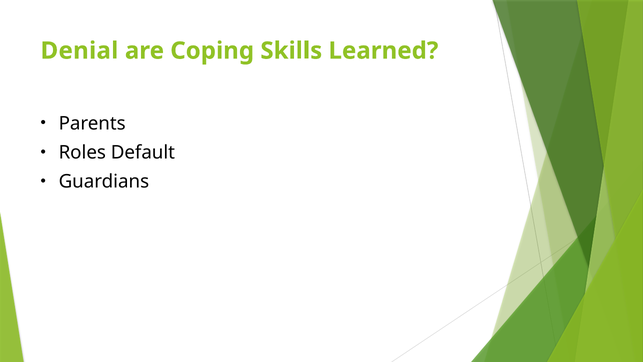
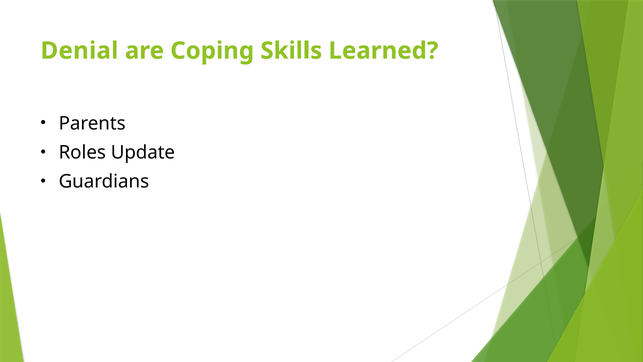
Default: Default -> Update
